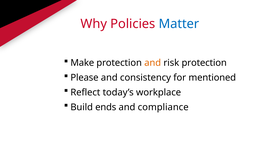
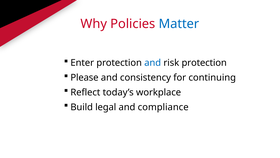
Make: Make -> Enter
and at (153, 63) colour: orange -> blue
mentioned: mentioned -> continuing
ends: ends -> legal
